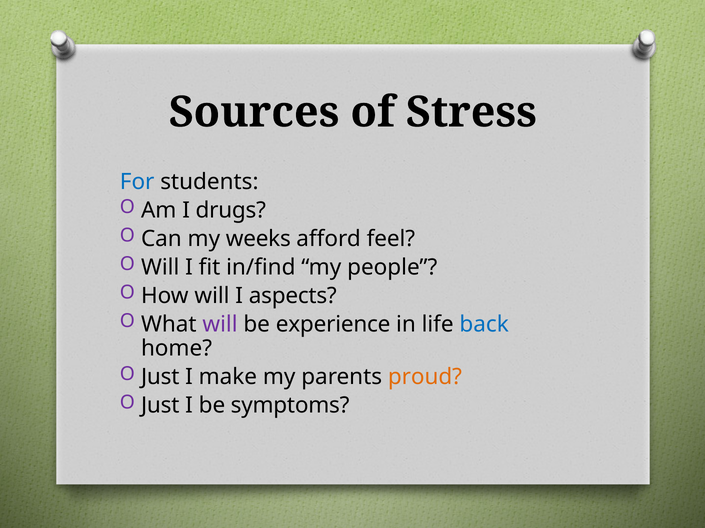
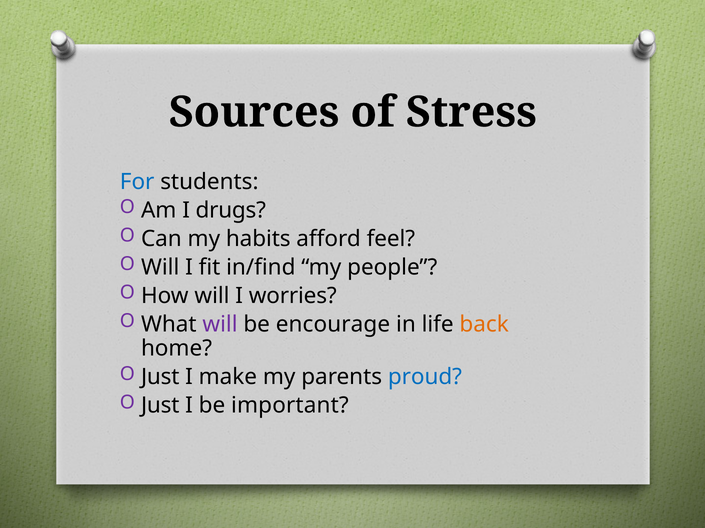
weeks: weeks -> habits
aspects: aspects -> worries
experience: experience -> encourage
back colour: blue -> orange
proud colour: orange -> blue
symptoms: symptoms -> important
